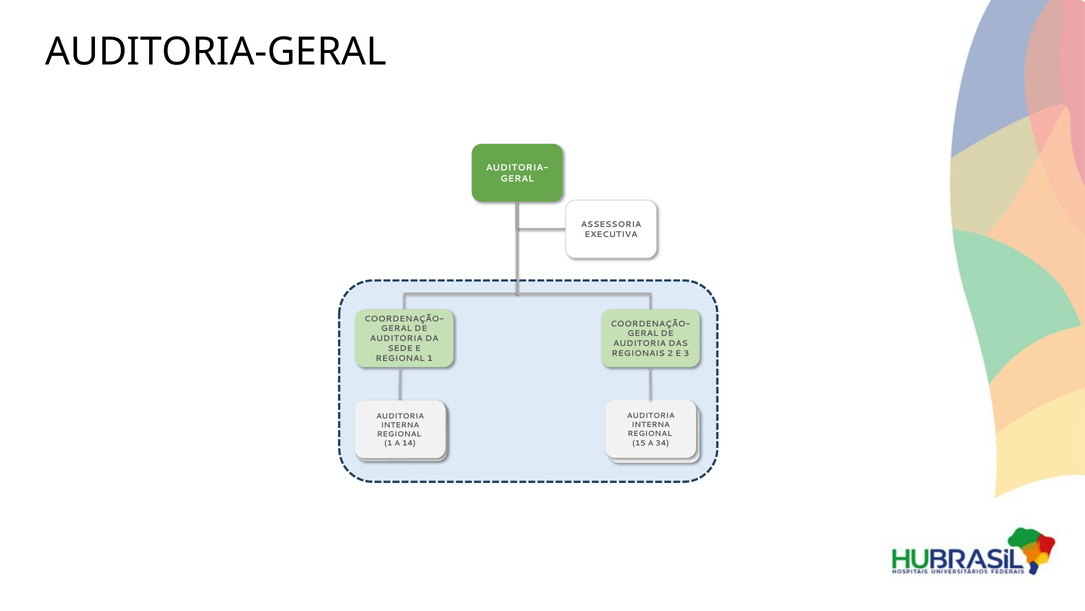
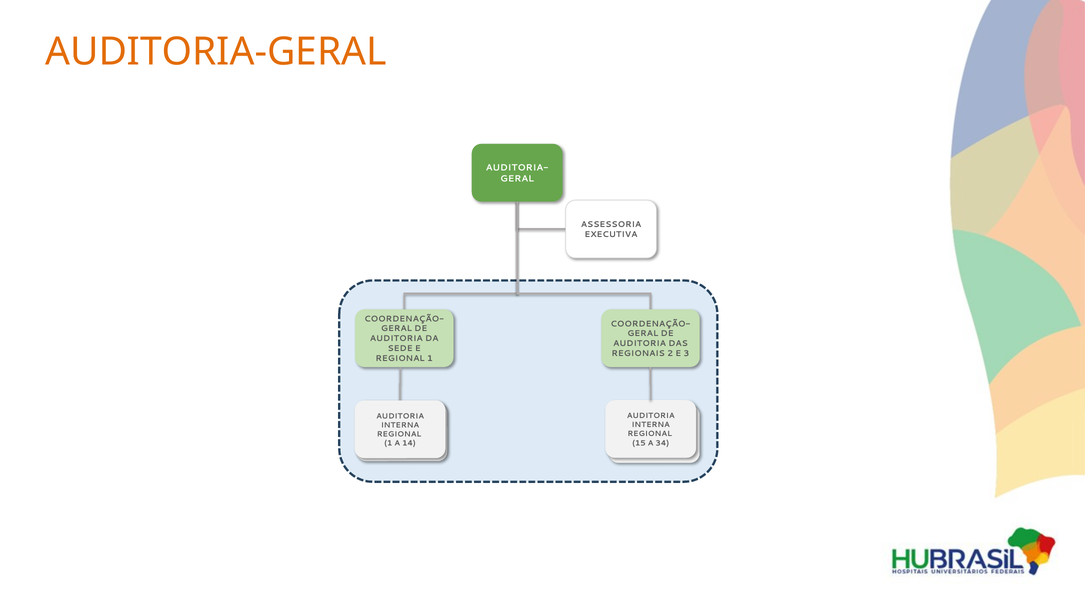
AUDITORIA-GERAL colour: black -> orange
